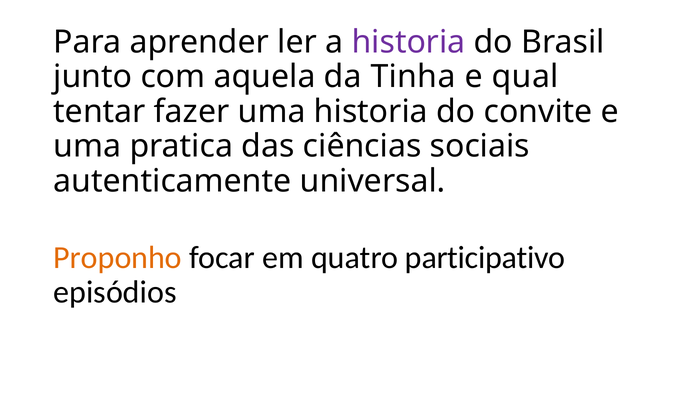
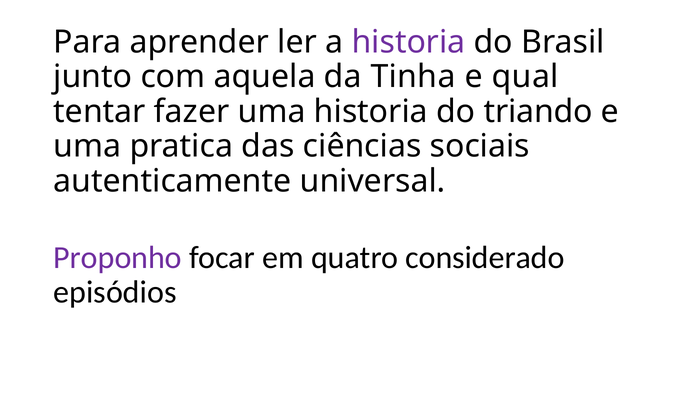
convite: convite -> triando
Proponho colour: orange -> purple
participativo: participativo -> considerado
